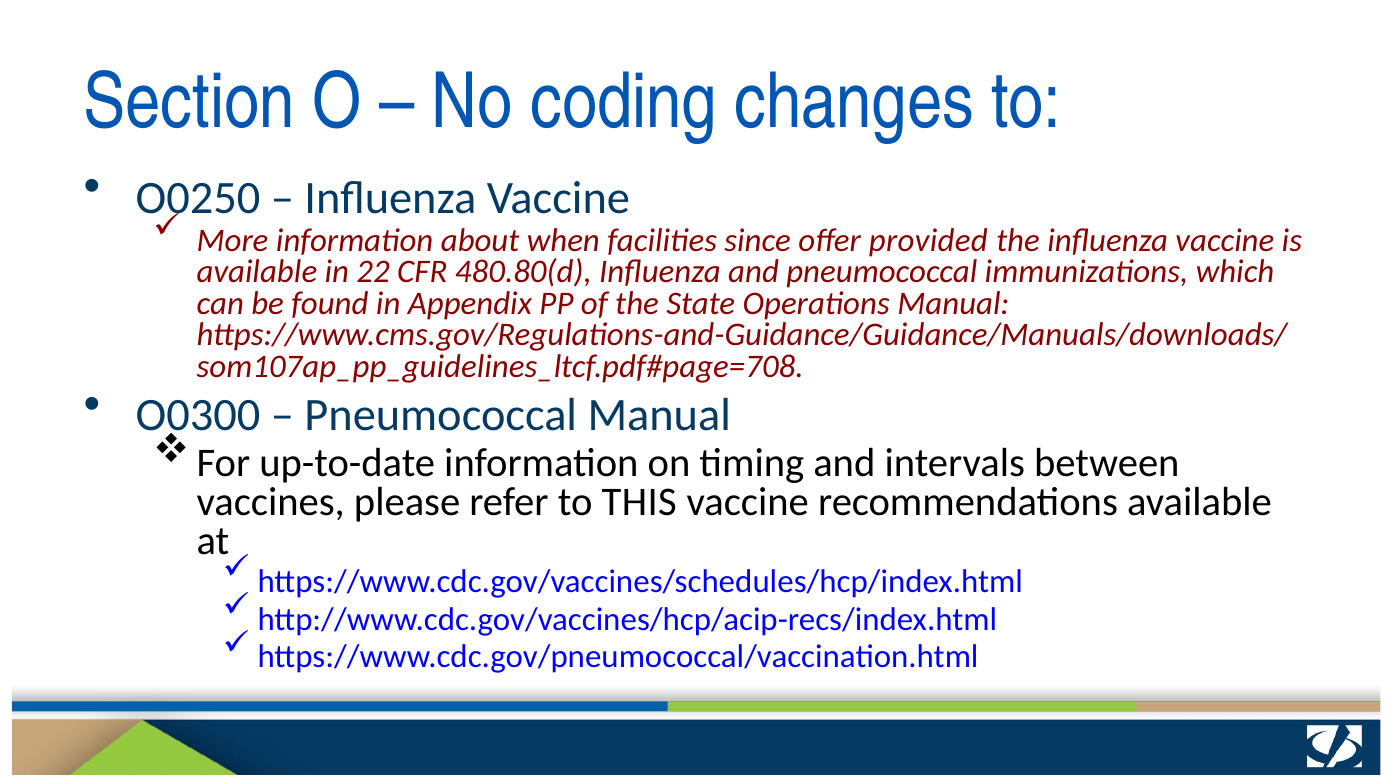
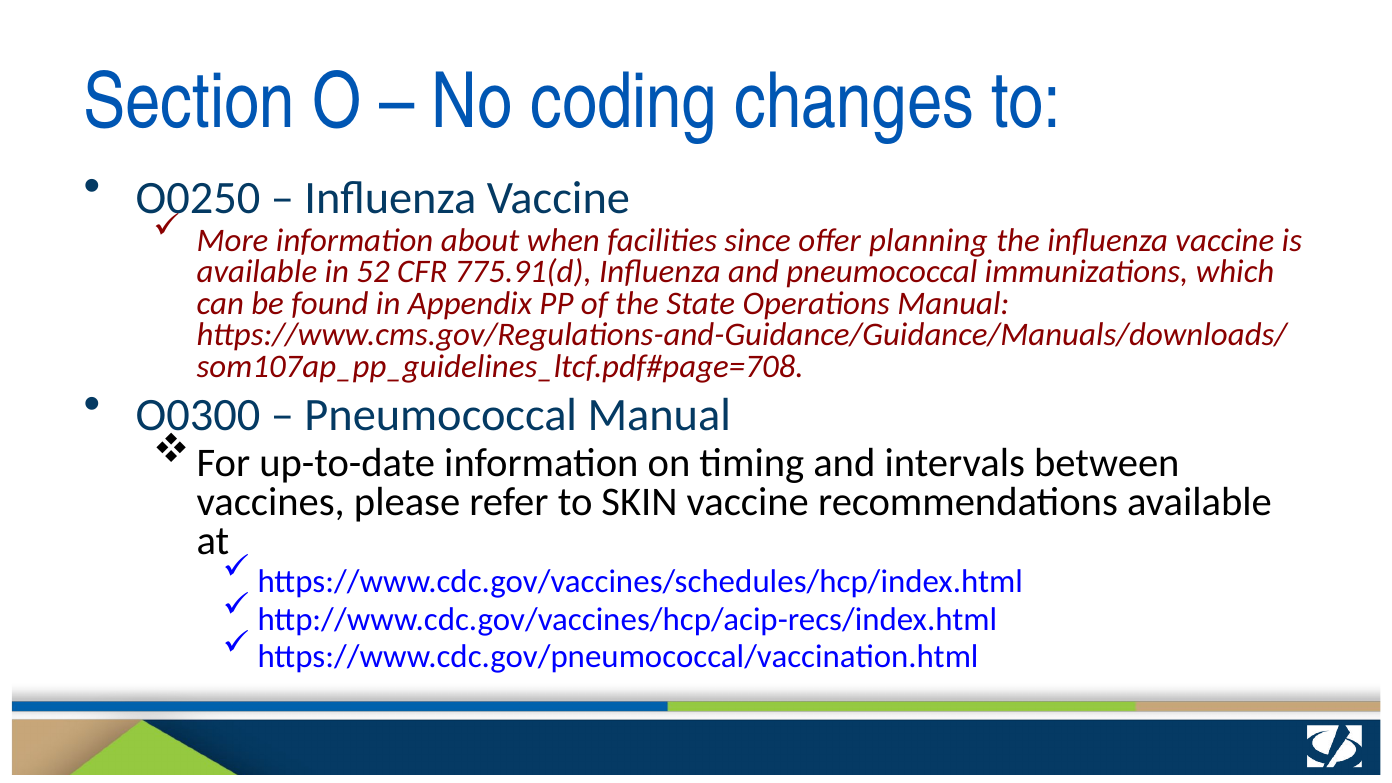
provided: provided -> planning
22: 22 -> 52
480.80(d: 480.80(d -> 775.91(d
THIS: THIS -> SKIN
